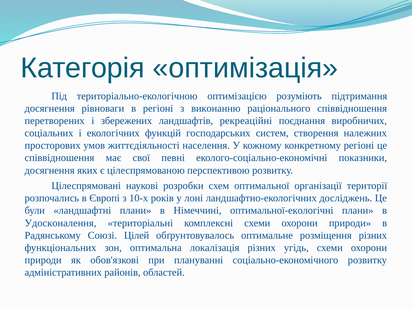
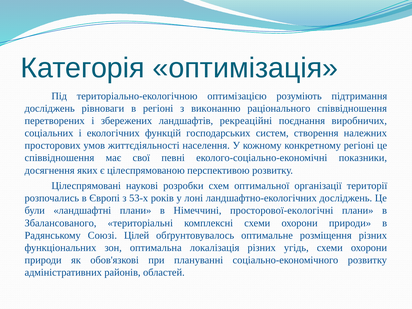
досягнення at (50, 108): досягнення -> досліджень
10-х: 10-х -> 53-х
оптимальної-екологічні: оптимальної-екологічні -> просторової-екологічні
Удосконалення: Удосконалення -> Збалансованого
